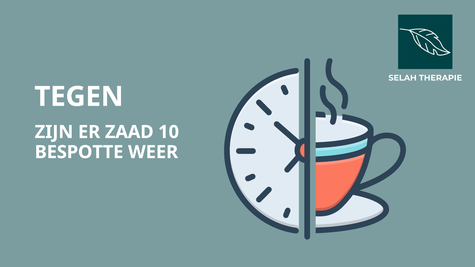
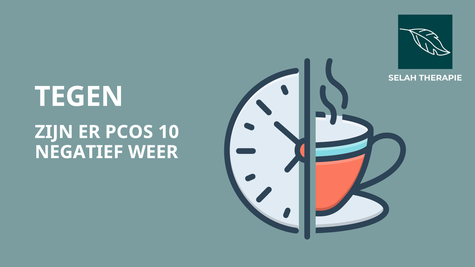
ZAAD: ZAAD -> PCOS
BESPOTTE: BESPOTTE -> NEGATIEF
